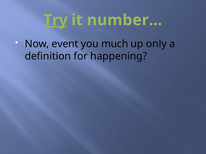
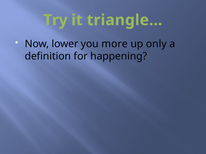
Try underline: present -> none
number…: number… -> triangle…
event: event -> lower
much: much -> more
